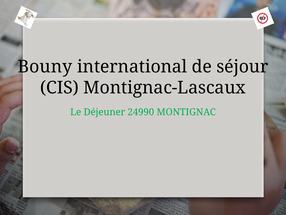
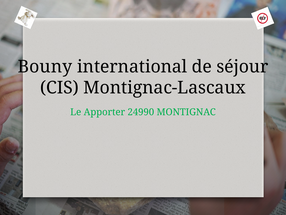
Déjeuner: Déjeuner -> Apporter
